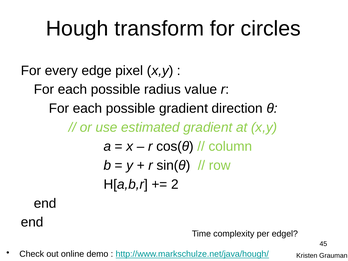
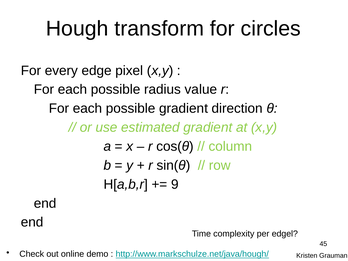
2: 2 -> 9
